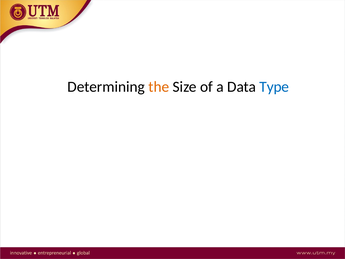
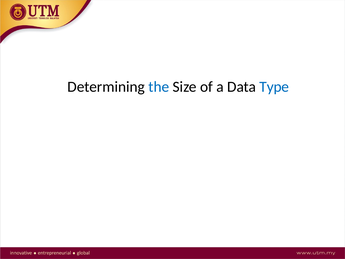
the colour: orange -> blue
